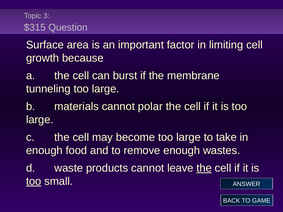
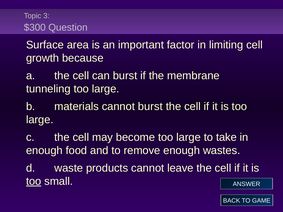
$315: $315 -> $300
cannot polar: polar -> burst
the at (204, 168) underline: present -> none
